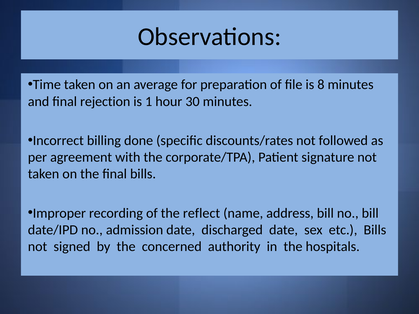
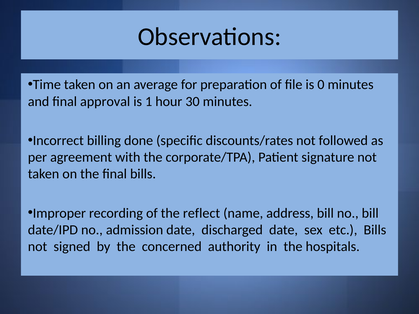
8: 8 -> 0
rejection: rejection -> approval
